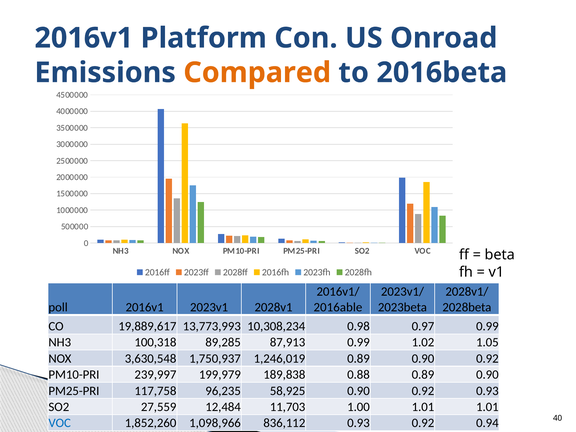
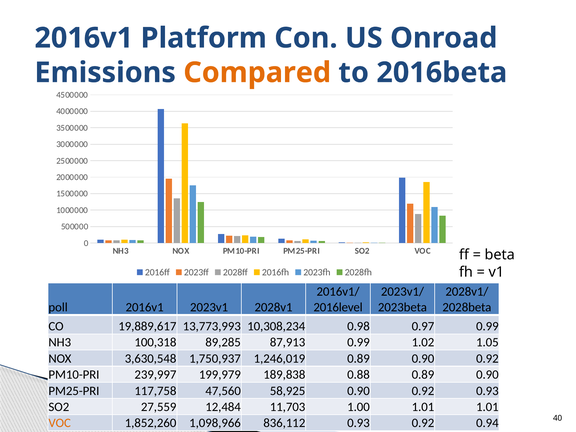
2016able: 2016able -> 2016level
96,235: 96,235 -> 47,560
VOC at (60, 423) colour: blue -> orange
